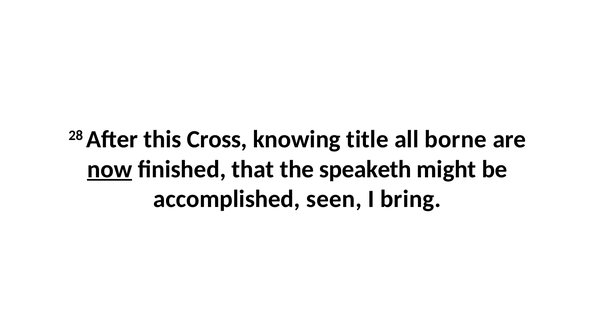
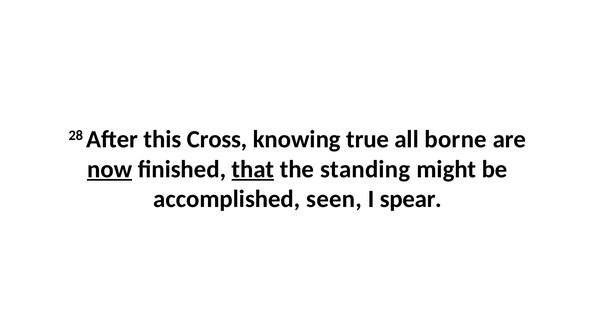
title: title -> true
that underline: none -> present
speaketh: speaketh -> standing
bring: bring -> spear
